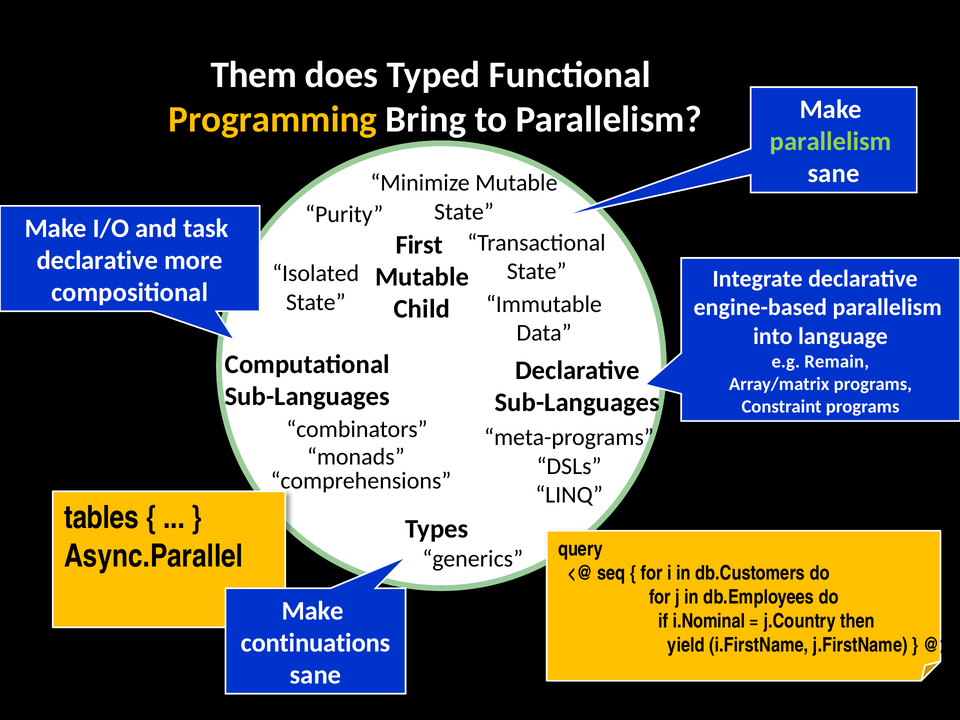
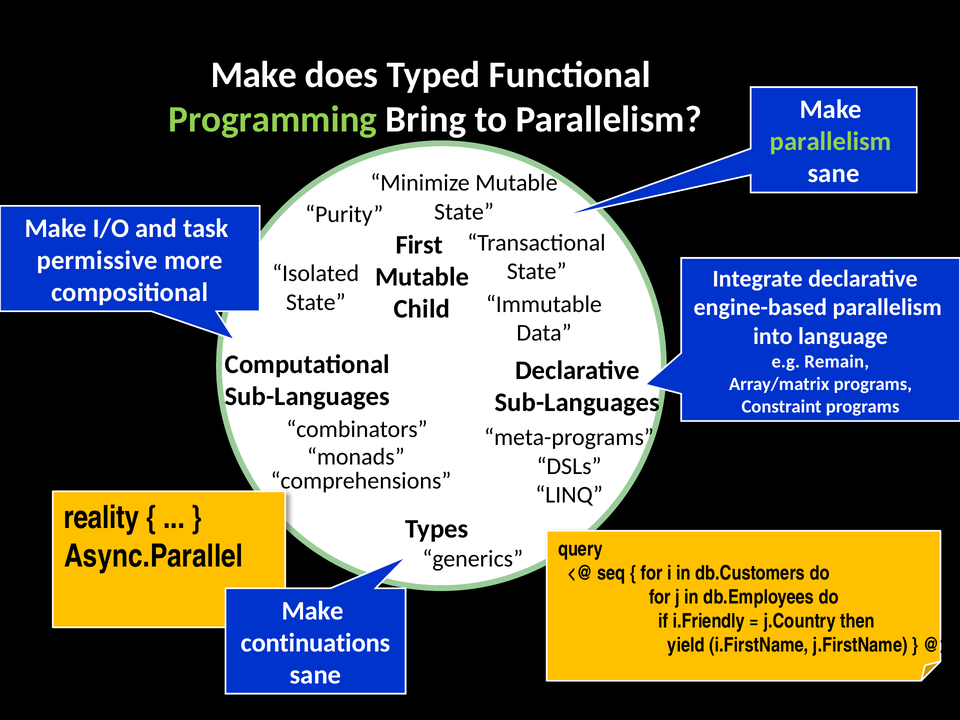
Them at (254, 75): Them -> Make
Programming colour: yellow -> light green
declarative at (97, 260): declarative -> permissive
tables: tables -> reality
i.Nominal: i.Nominal -> i.Friendly
